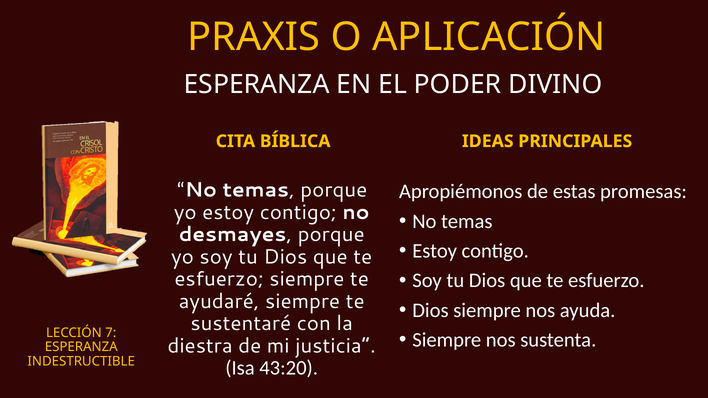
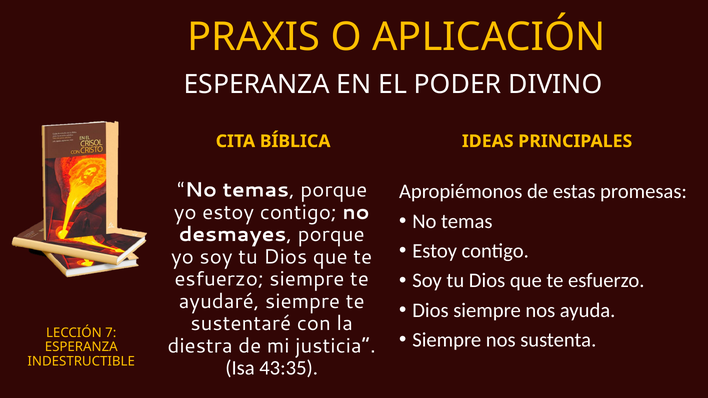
43:20: 43:20 -> 43:35
